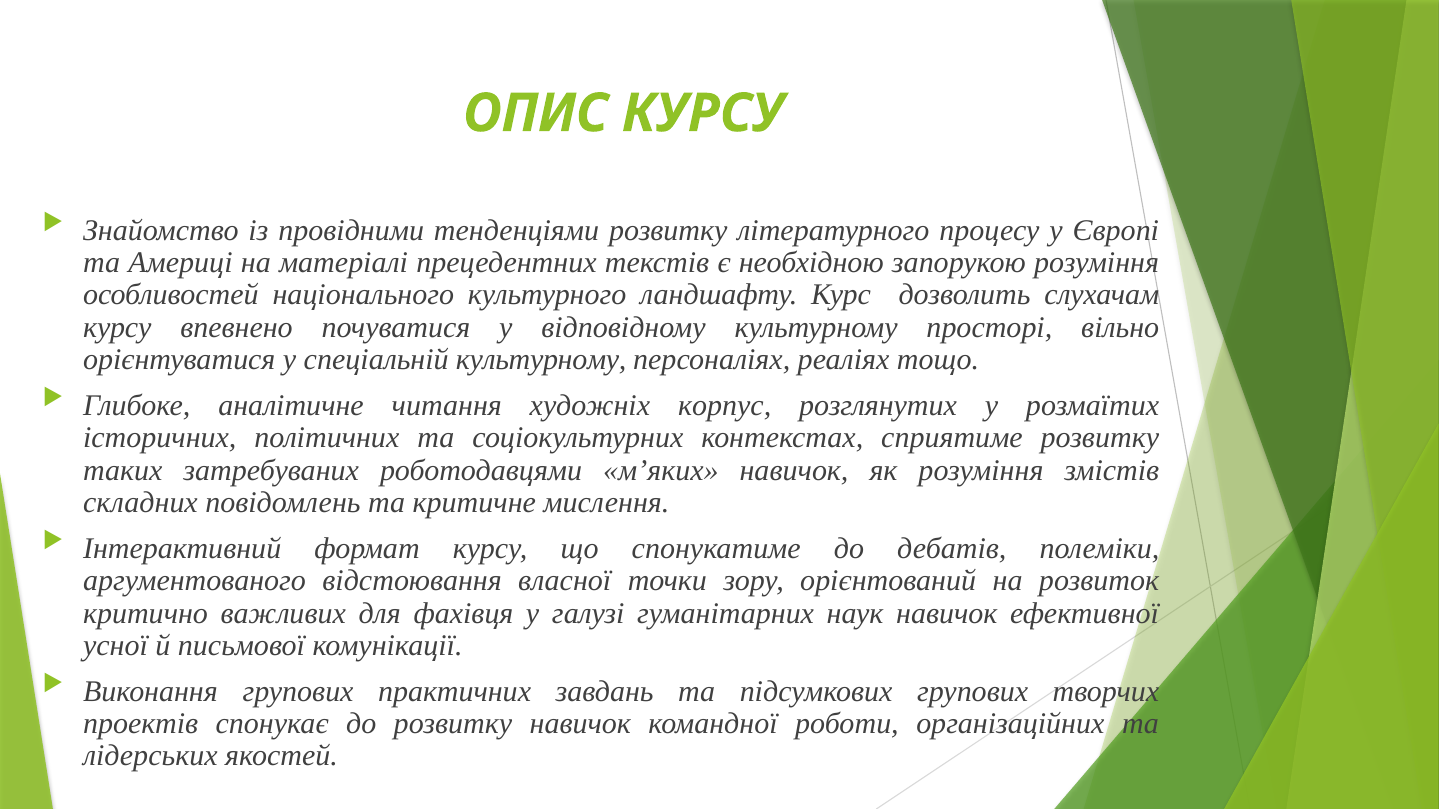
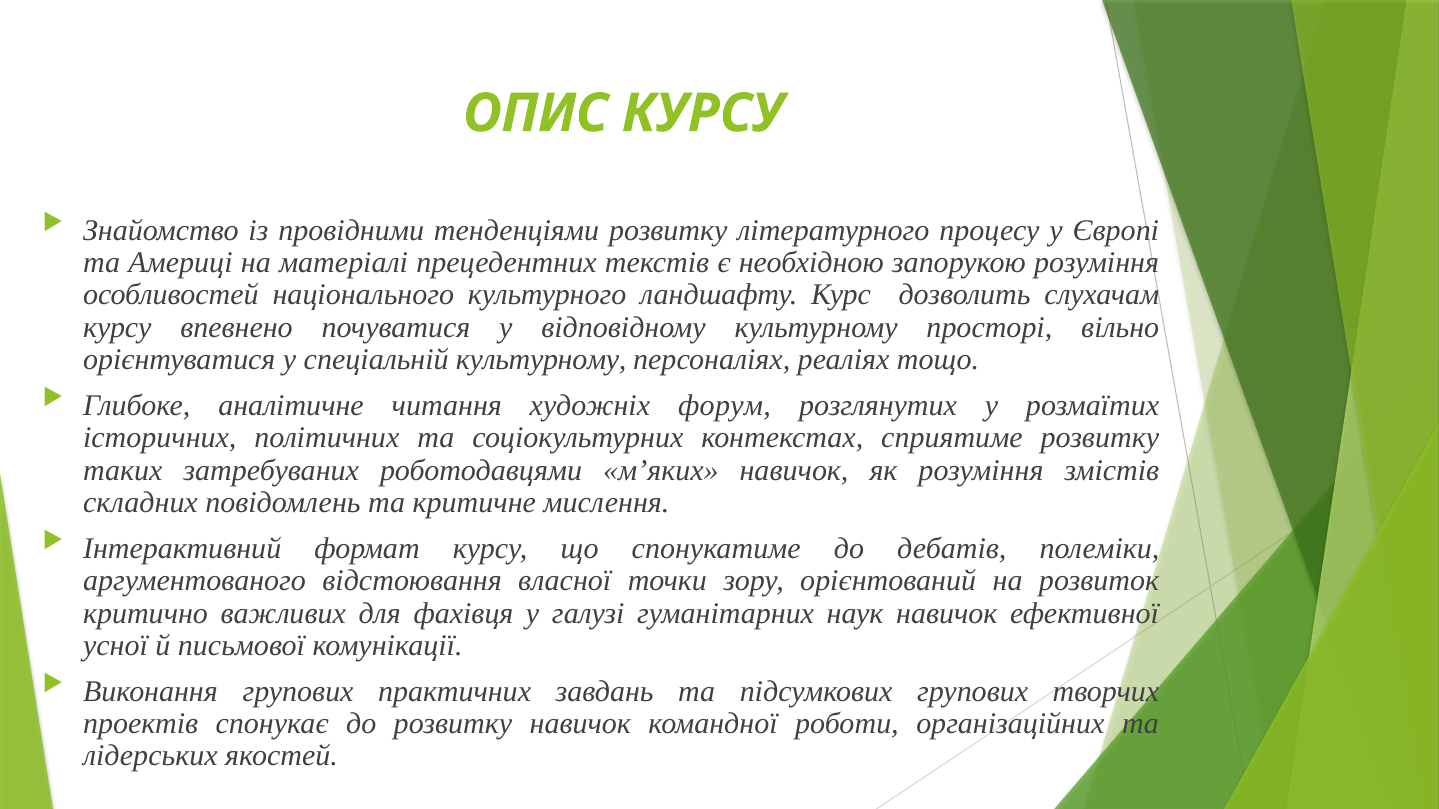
корпус: корпус -> форум
